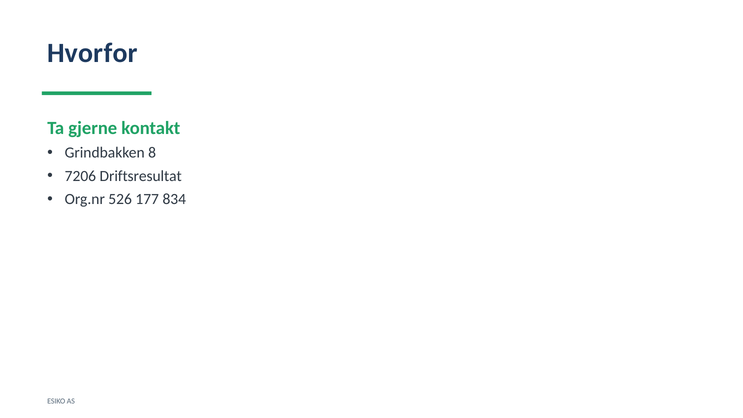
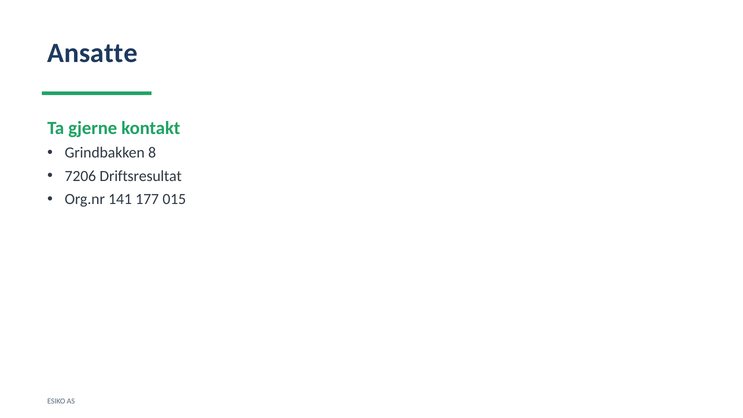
Hvorfor: Hvorfor -> Ansatte
526: 526 -> 141
834: 834 -> 015
